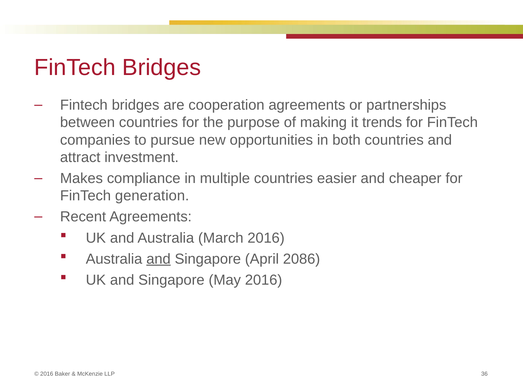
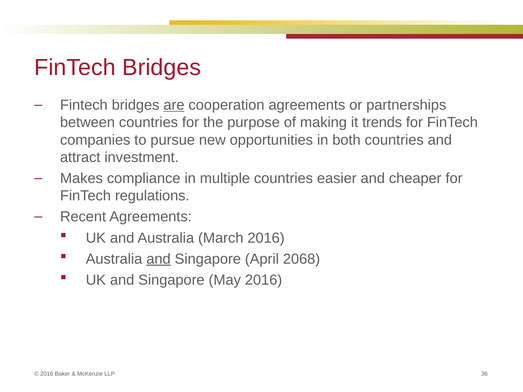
are underline: none -> present
generation: generation -> regulations
2086: 2086 -> 2068
